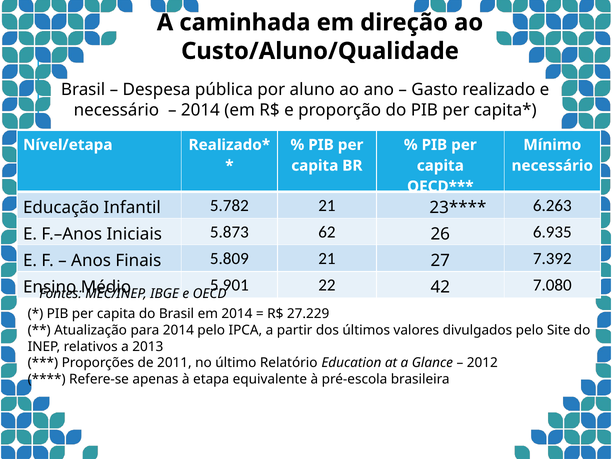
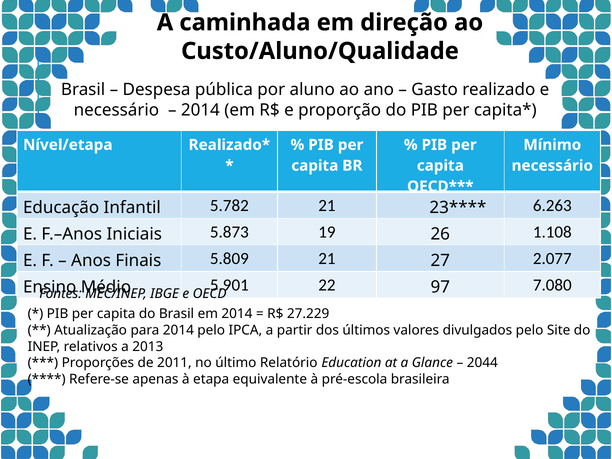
62: 62 -> 19
6.935: 6.935 -> 1.108
7.392: 7.392 -> 2.077
42: 42 -> 97
2012: 2012 -> 2044
